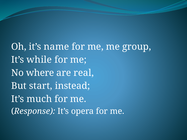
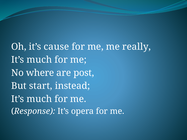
name: name -> cause
group: group -> really
while at (39, 60): while -> much
real: real -> post
